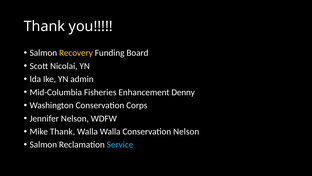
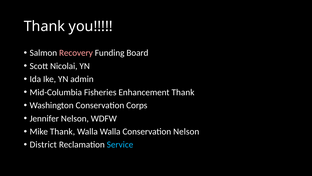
Recovery colour: yellow -> pink
Enhancement Denny: Denny -> Thank
Salmon at (43, 144): Salmon -> District
